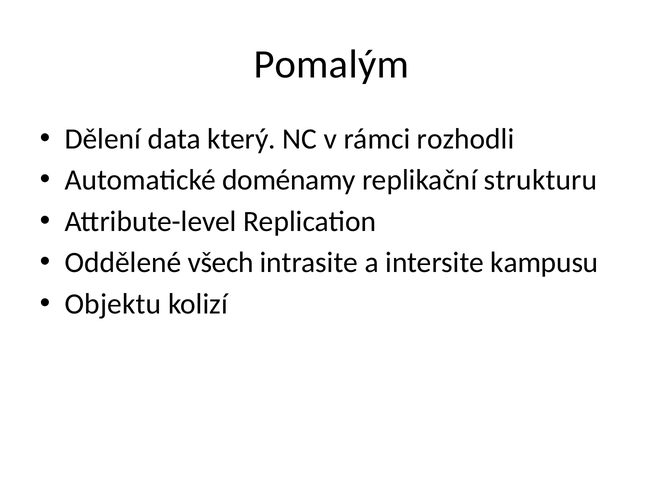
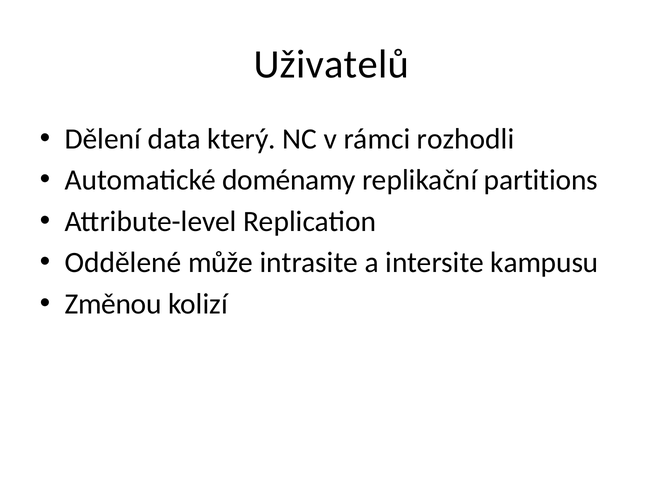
Pomalým: Pomalým -> Uživatelů
strukturu: strukturu -> partitions
všech: všech -> může
Objektu: Objektu -> Změnou
